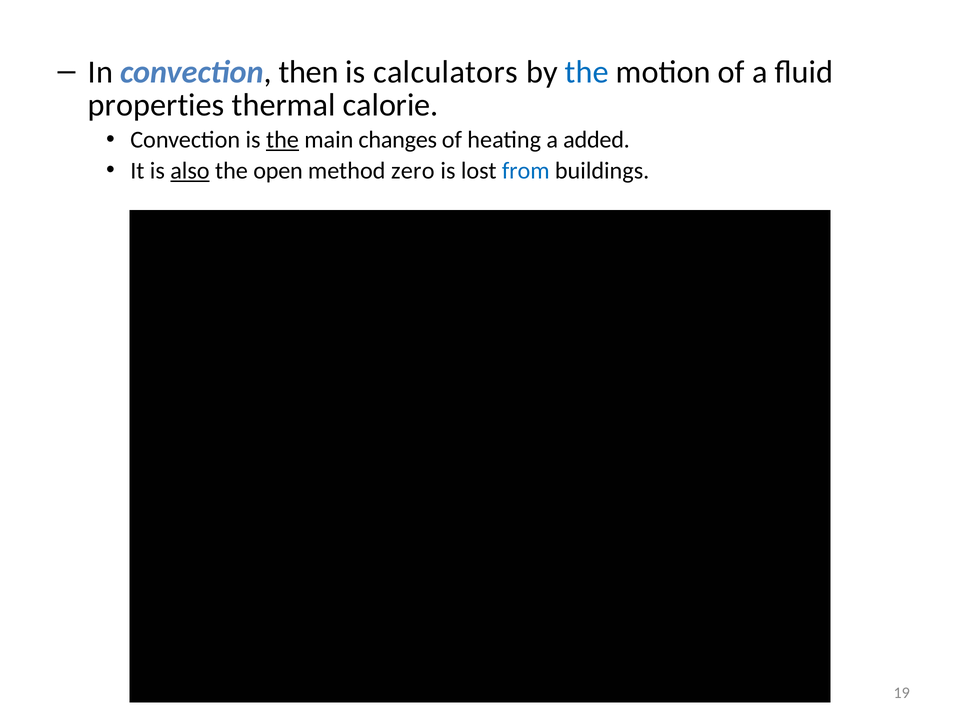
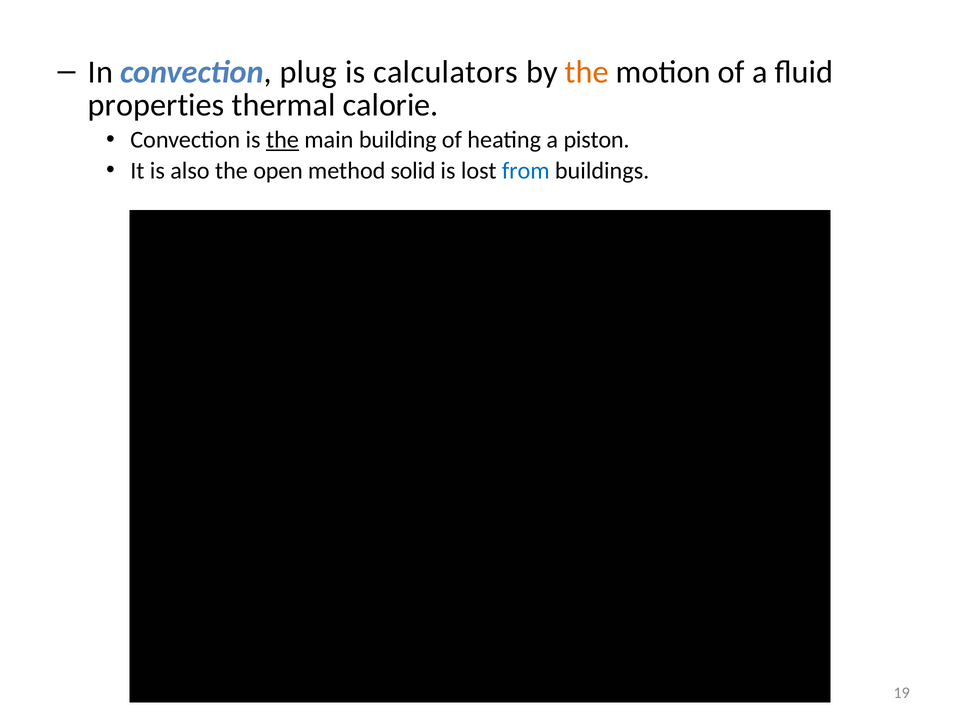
then: then -> plug
the at (587, 72) colour: blue -> orange
changes: changes -> building
added: added -> piston
also underline: present -> none
zero: zero -> solid
